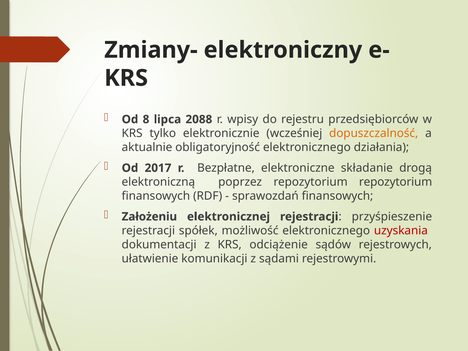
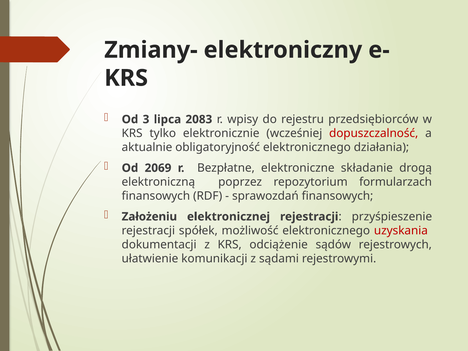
8: 8 -> 3
2088: 2088 -> 2083
dopuszczalność colour: orange -> red
2017: 2017 -> 2069
repozytorium repozytorium: repozytorium -> formularzach
